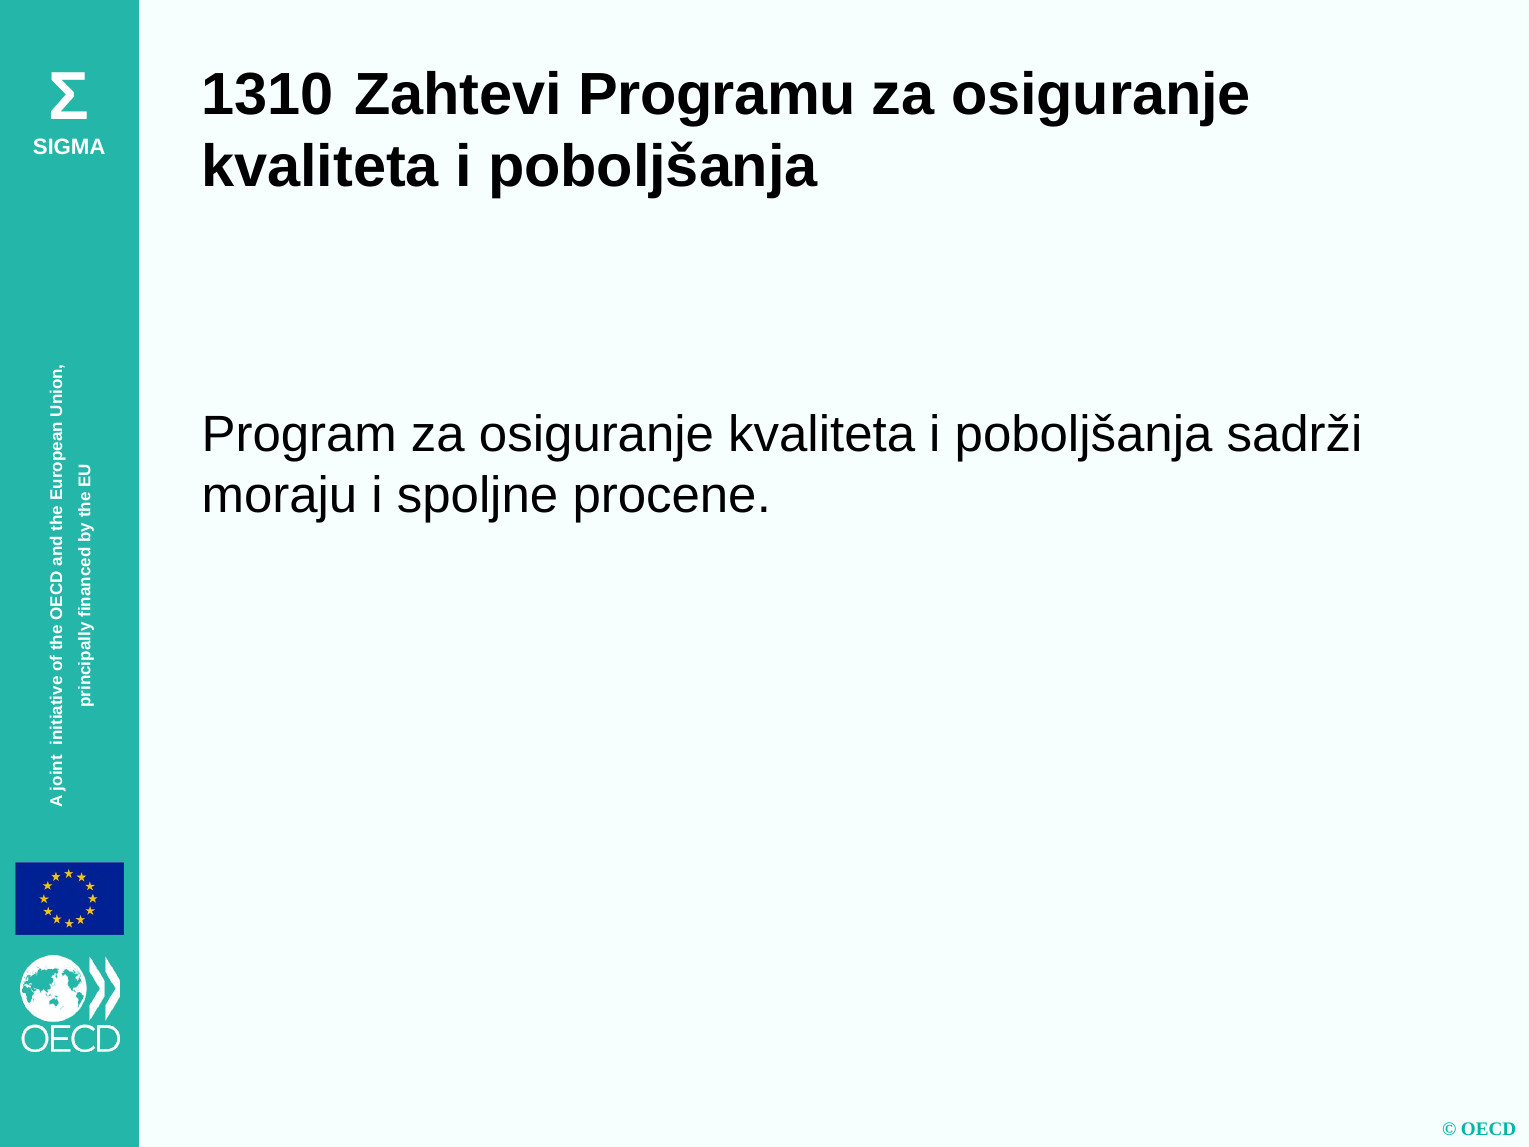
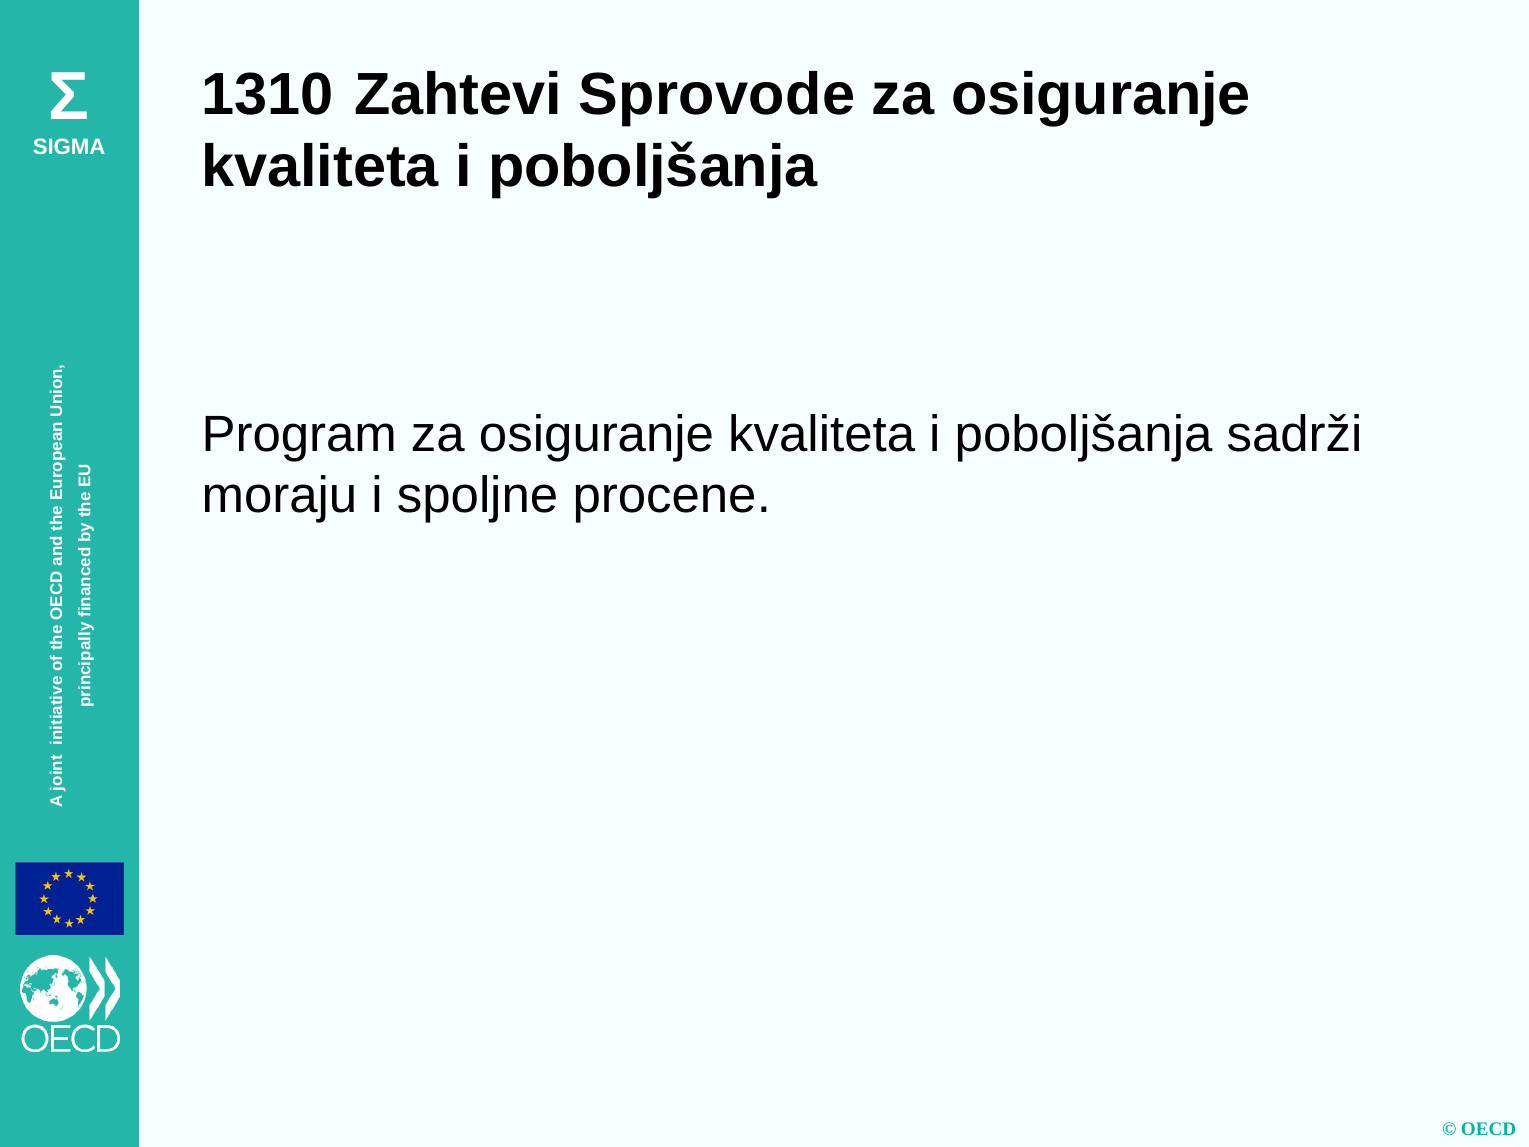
Programu: Programu -> Sprovode
